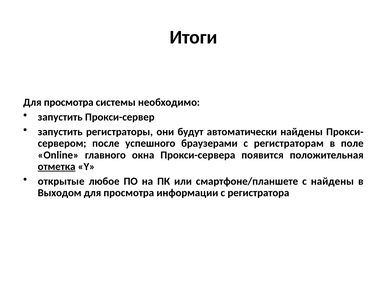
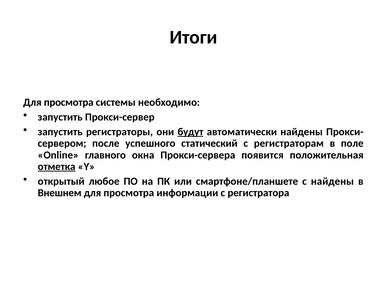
будут underline: none -> present
браузерами: браузерами -> статический
открытые: открытые -> открытый
Выходом: Выходом -> Внешнем
